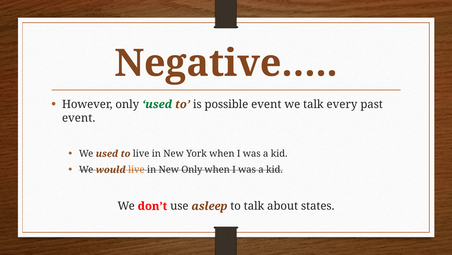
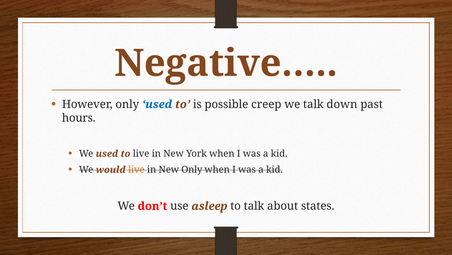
used at (157, 104) colour: green -> blue
possible event: event -> creep
every: every -> down
event at (79, 118): event -> hours
